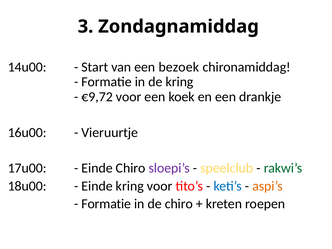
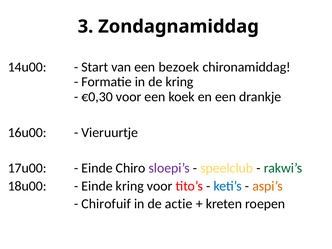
€9,72: €9,72 -> €0,30
Formatie at (106, 204): Formatie -> Chirofuif
de chiro: chiro -> actie
